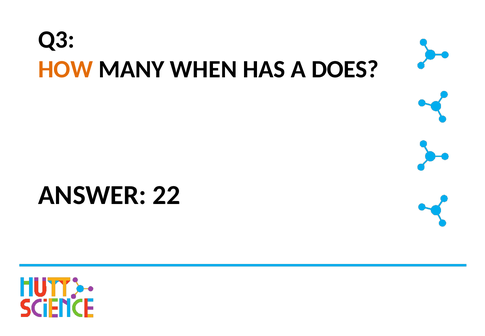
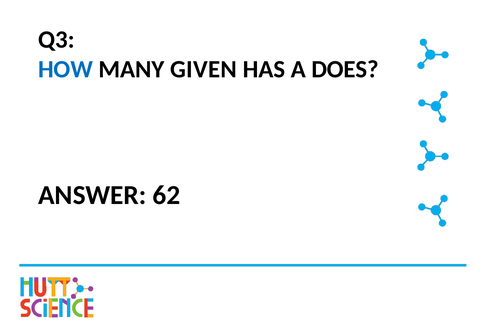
HOW colour: orange -> blue
WHEN: WHEN -> GIVEN
22: 22 -> 62
